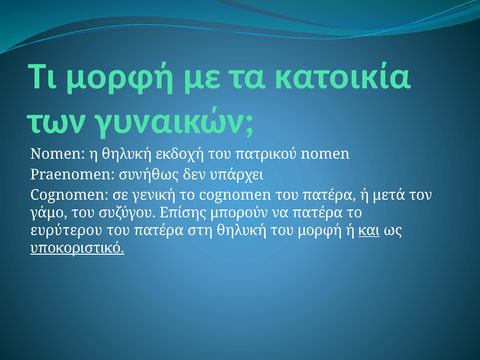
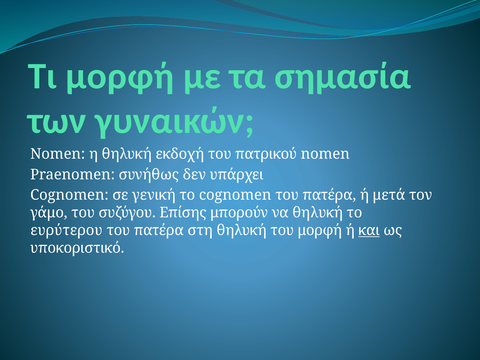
κατοικία: κατοικία -> σημασία
να πατέρα: πατέρα -> θηλυκή
υποκοριστικό underline: present -> none
